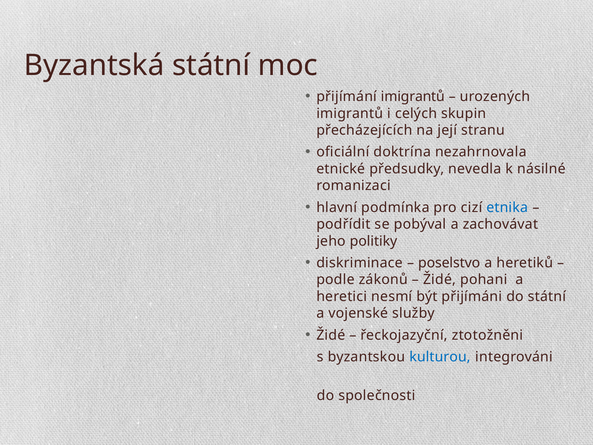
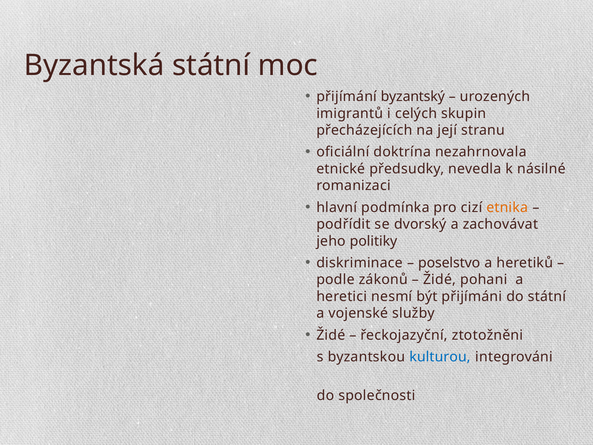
přijímání imigrantů: imigrantů -> byzantský
etnika colour: blue -> orange
pobýval: pobýval -> dvorský
